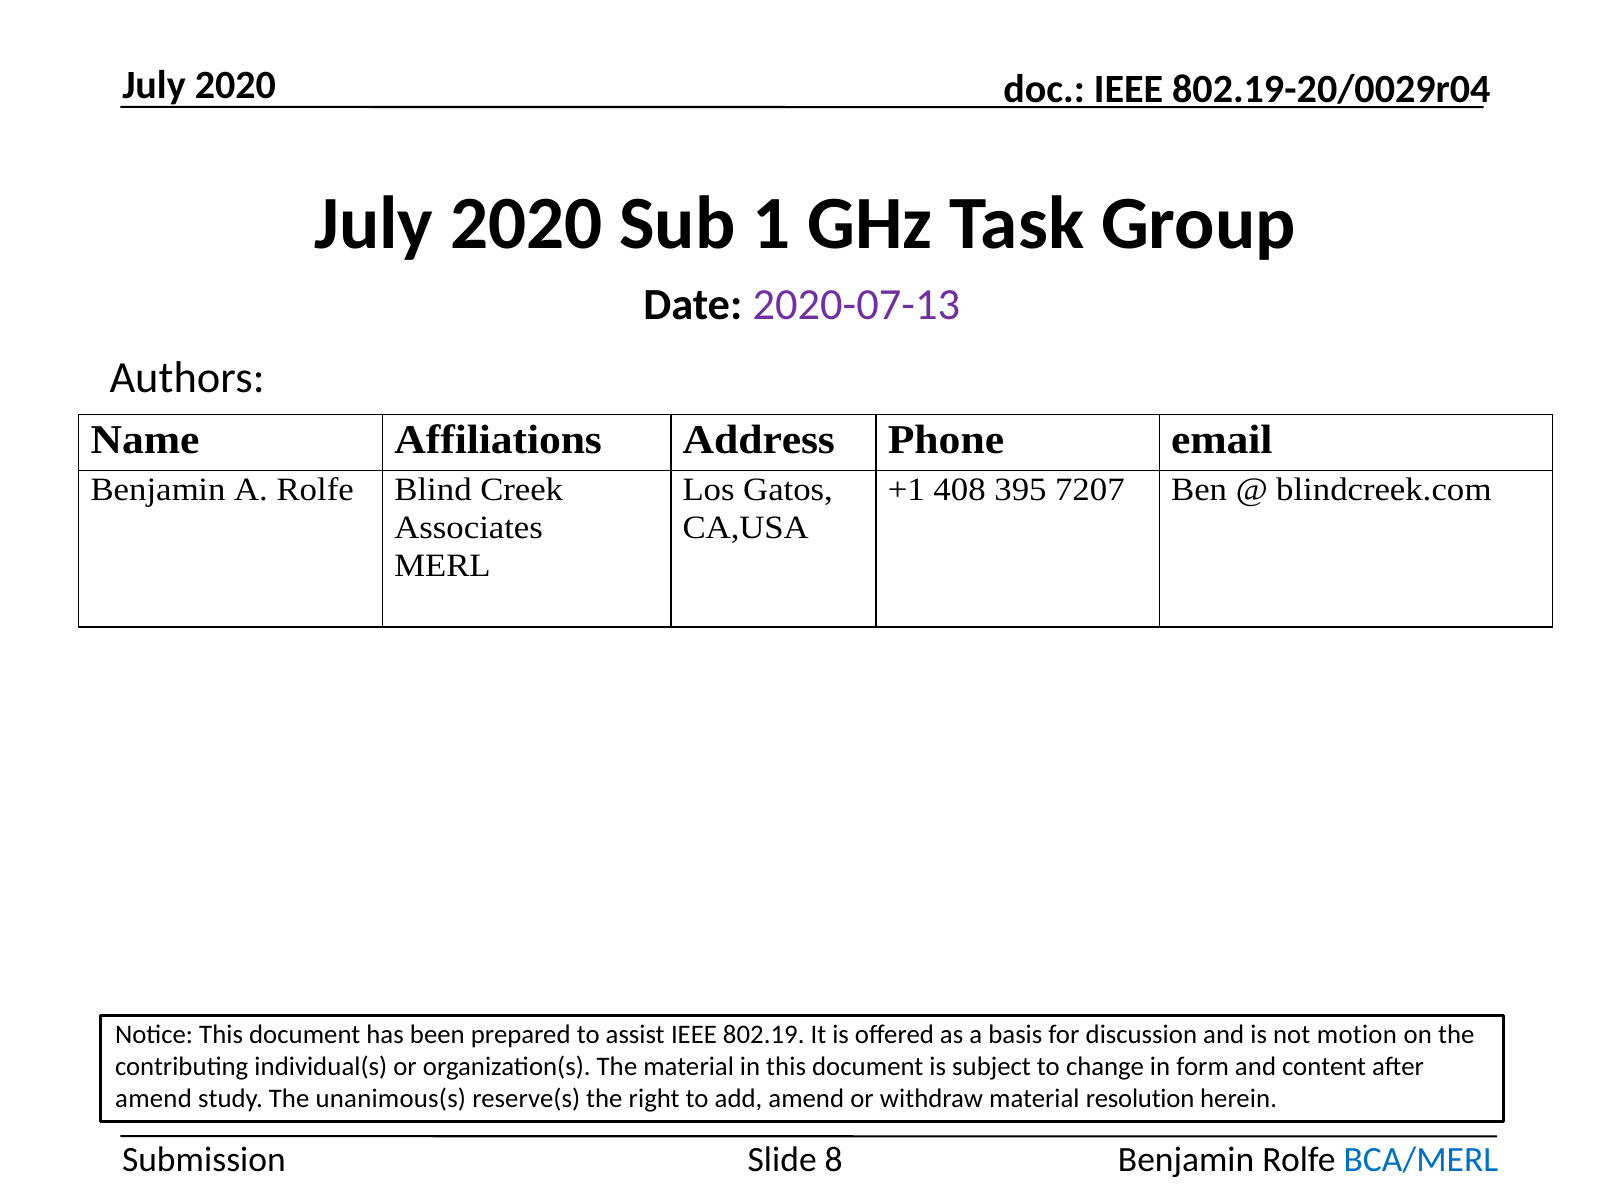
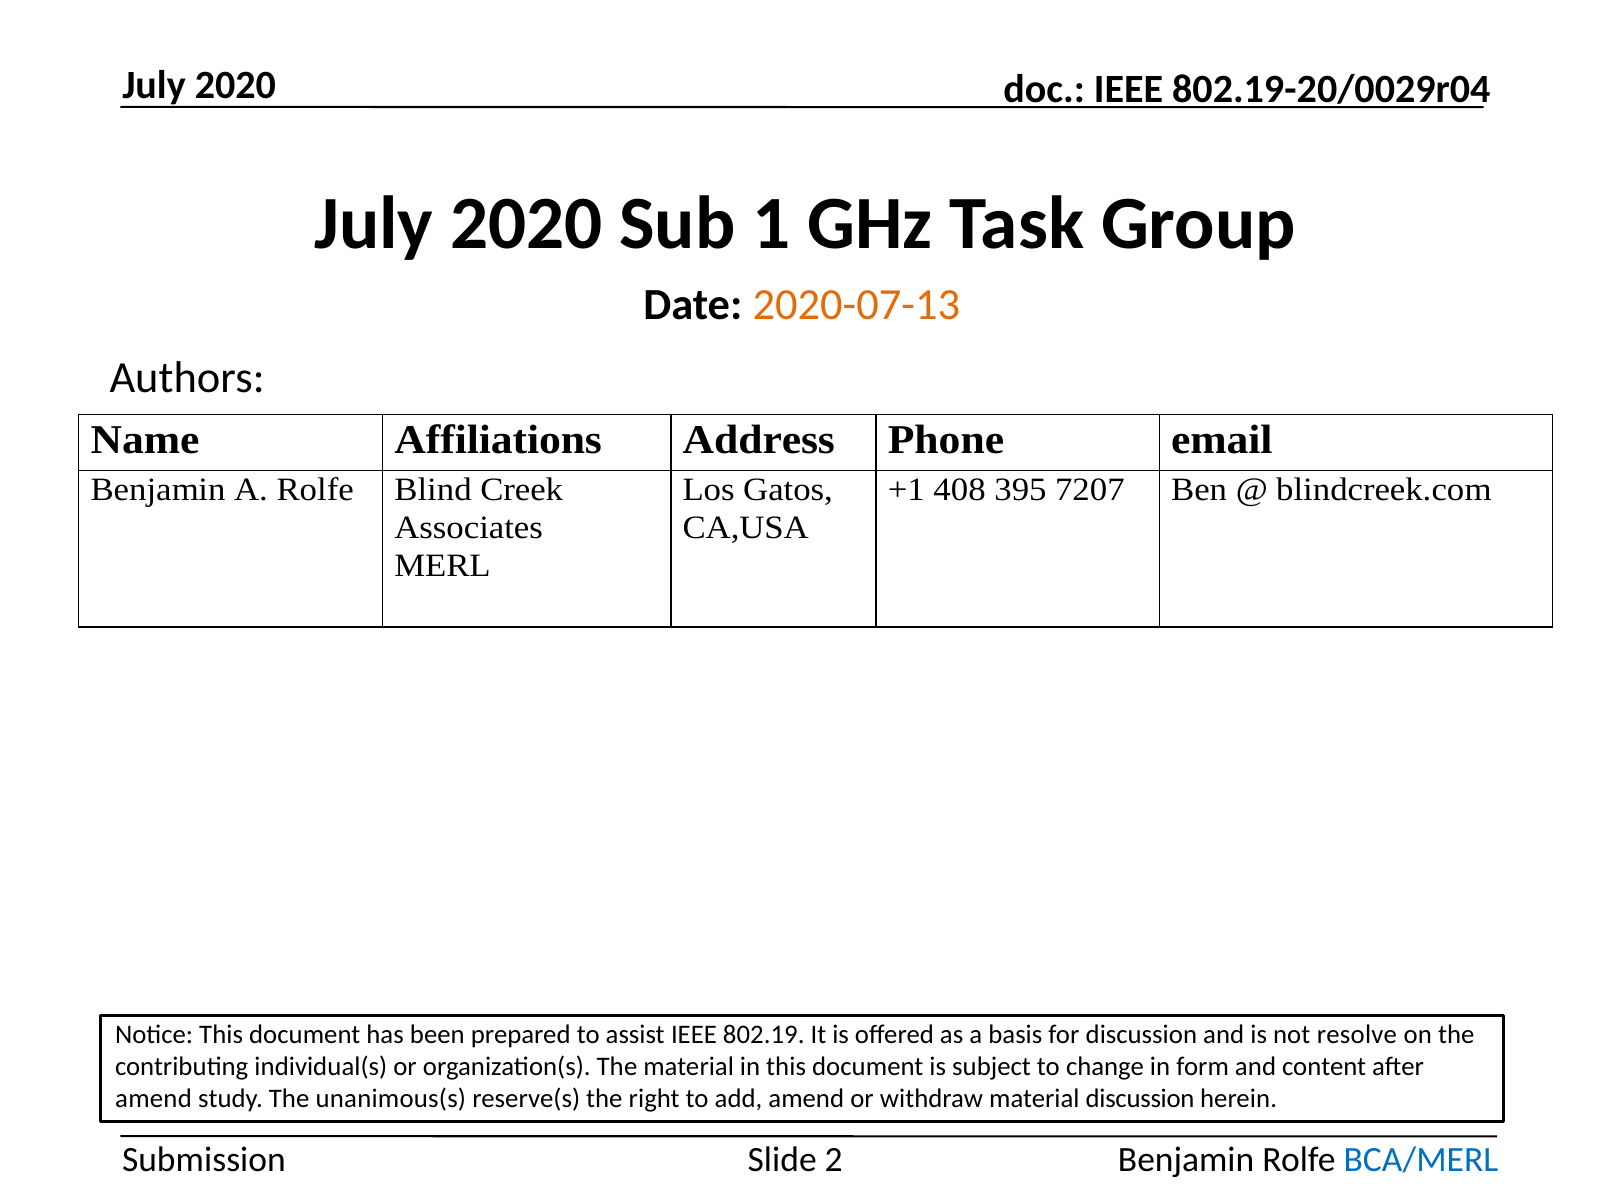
2020-07-13 colour: purple -> orange
motion: motion -> resolve
material resolution: resolution -> discussion
8: 8 -> 2
